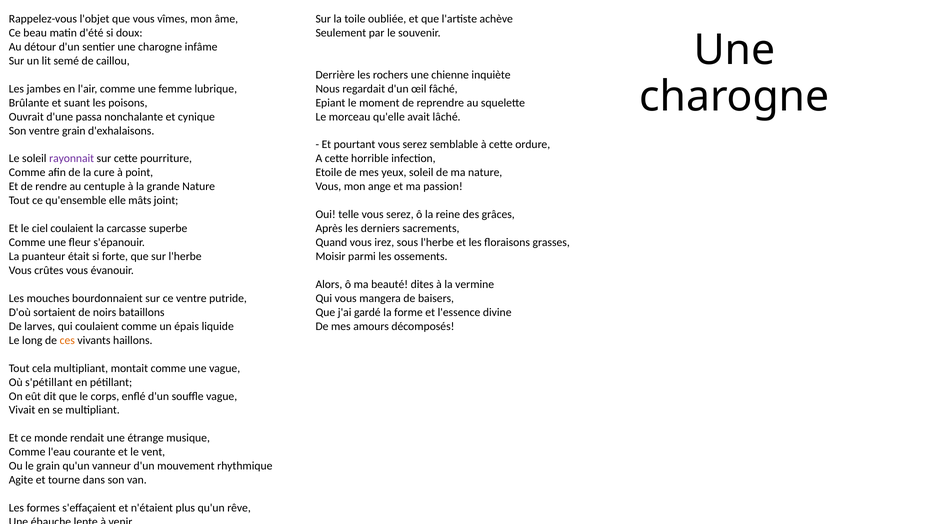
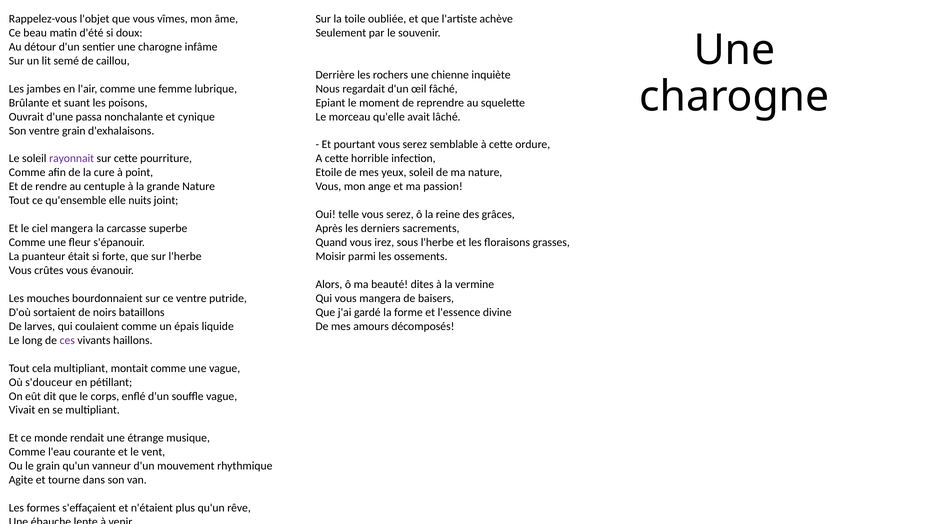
mâts: mâts -> nuits
ciel coulaient: coulaient -> mangera
ces colour: orange -> purple
s'pétillant: s'pétillant -> s'douceur
